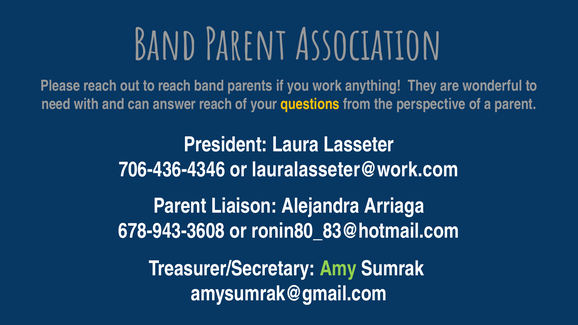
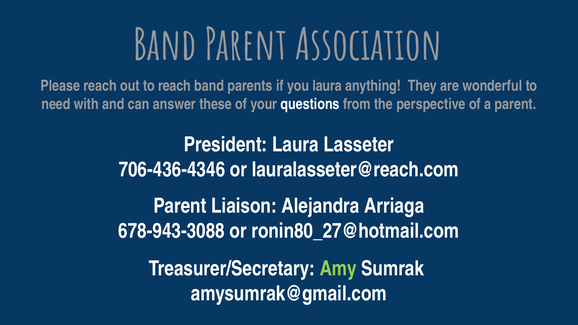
you work: work -> laura
answer reach: reach -> these
questions colour: yellow -> white
lauralasseter@work.com: lauralasseter@work.com -> lauralasseter@reach.com
678-943-3608: 678-943-3608 -> 678-943-3088
ronin80_83@hotmail.com: ronin80_83@hotmail.com -> ronin80_27@hotmail.com
